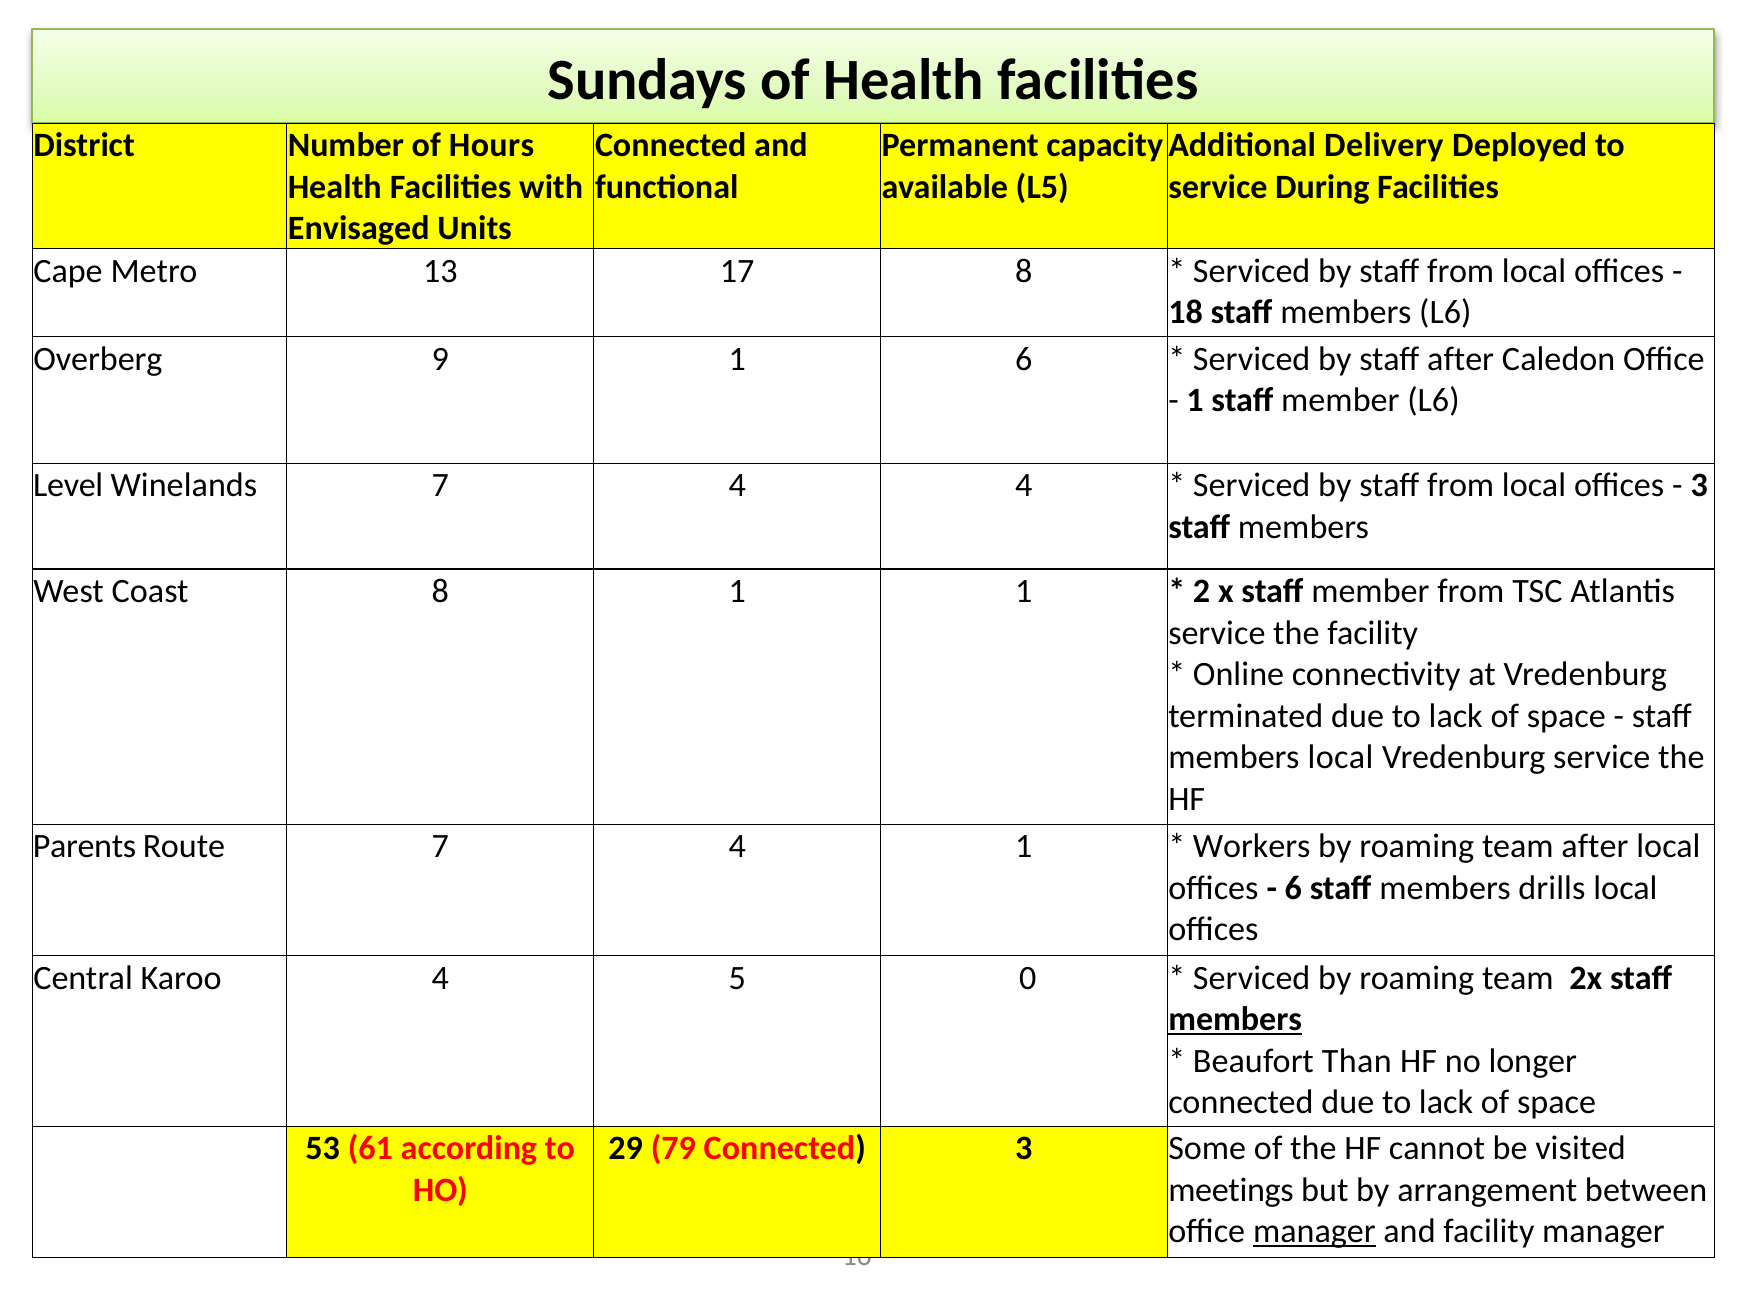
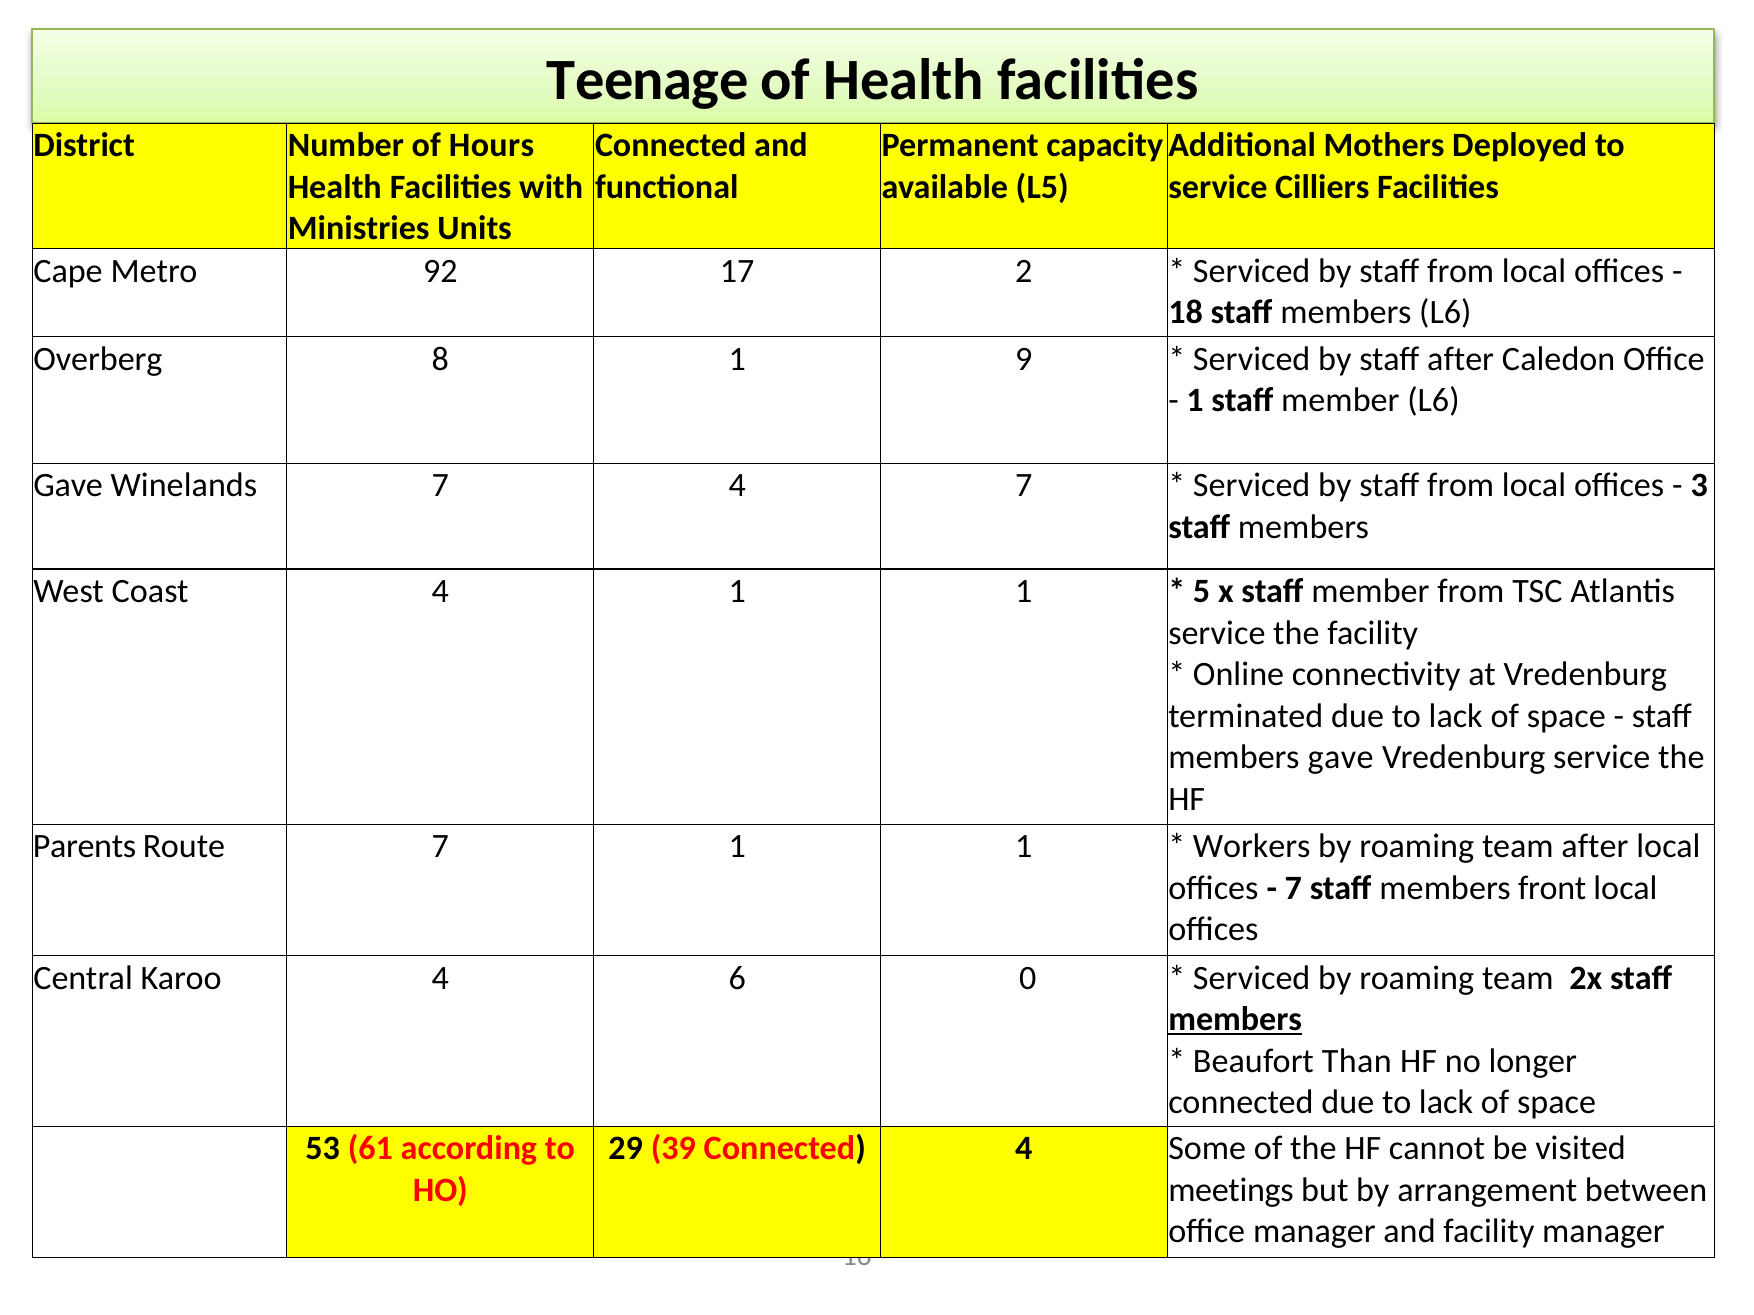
Sundays: Sundays -> Teenage
Delivery: Delivery -> Mothers
During: During -> Cilliers
Envisaged: Envisaged -> Ministries
13: 13 -> 92
17 8: 8 -> 2
9: 9 -> 8
1 6: 6 -> 9
Level at (68, 486): Level -> Gave
4 4: 4 -> 7
Coast 8: 8 -> 4
2: 2 -> 5
members local: local -> gave
Route 7 4: 4 -> 1
6 at (1293, 888): 6 -> 7
drills: drills -> front
5: 5 -> 6
79: 79 -> 39
Connected 3: 3 -> 4
manager at (1314, 1232) underline: present -> none
